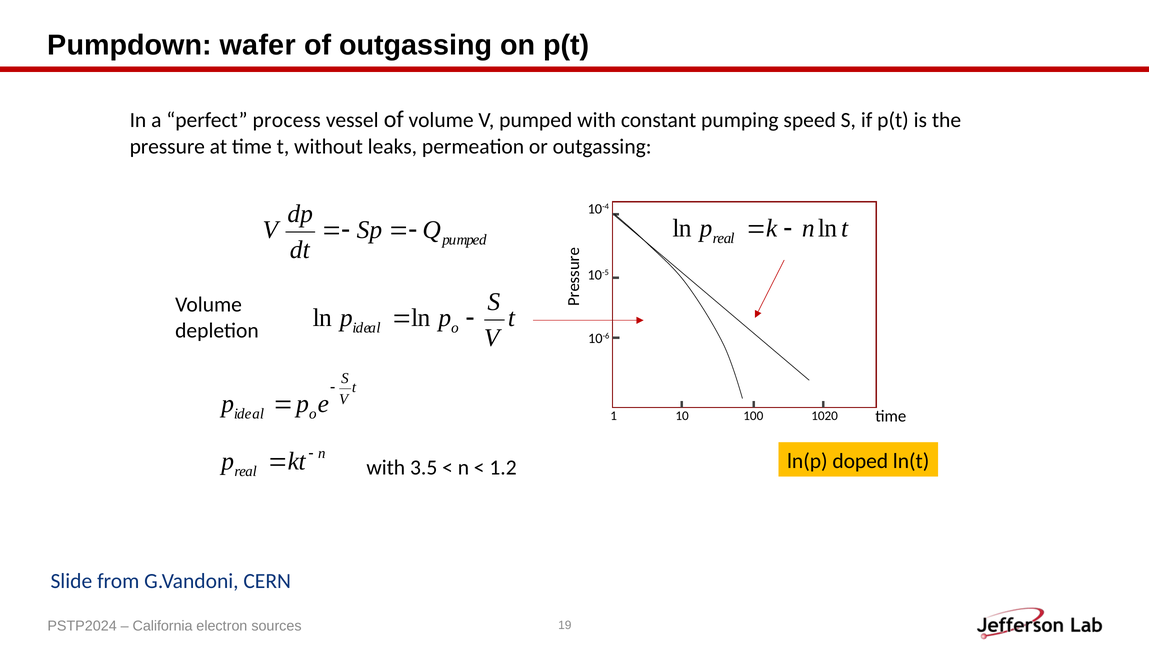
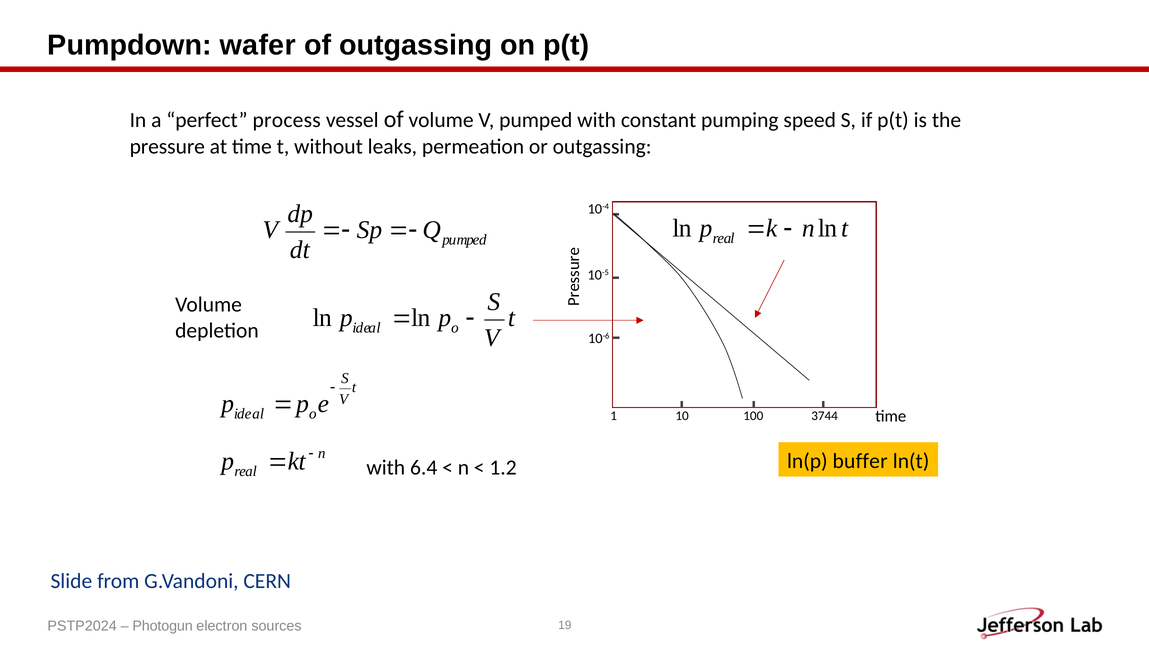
1020: 1020 -> 3744
doped: doped -> buffer
3.5: 3.5 -> 6.4
California: California -> Photogun
